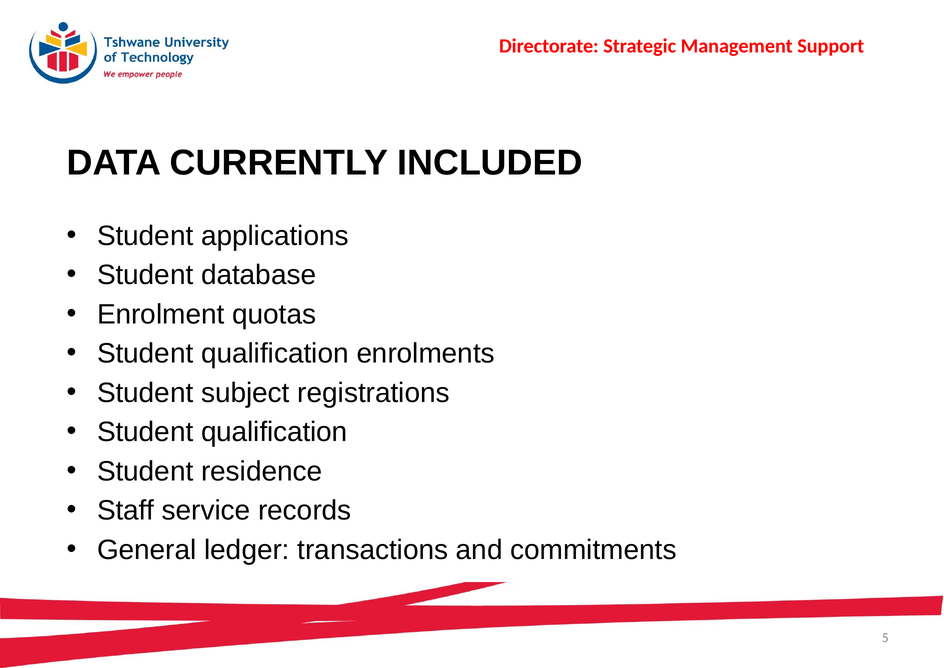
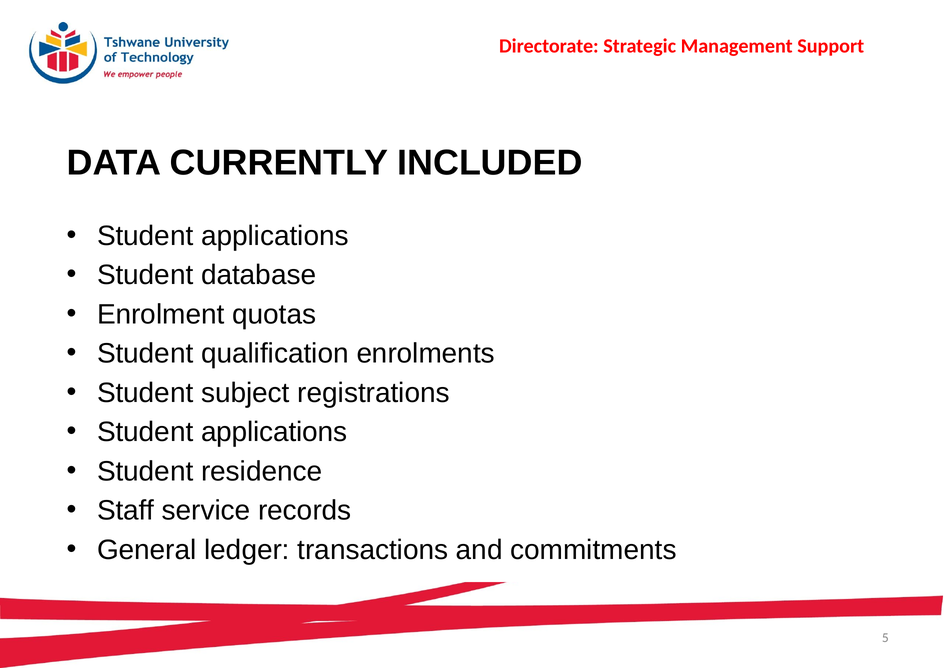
qualification at (274, 432): qualification -> applications
